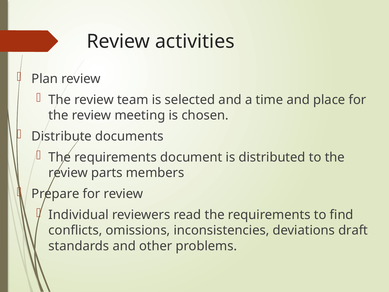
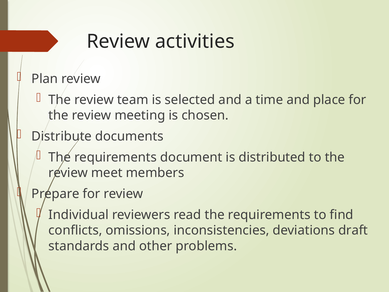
parts: parts -> meet
